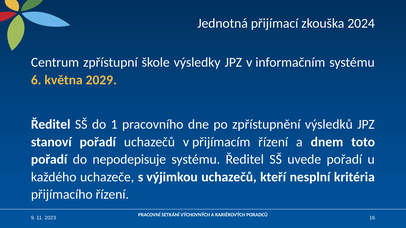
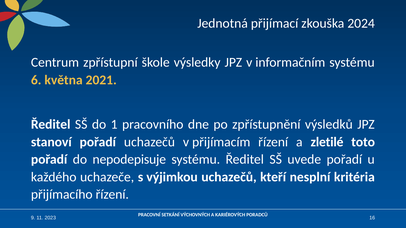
2029: 2029 -> 2021
dnem: dnem -> zletilé
